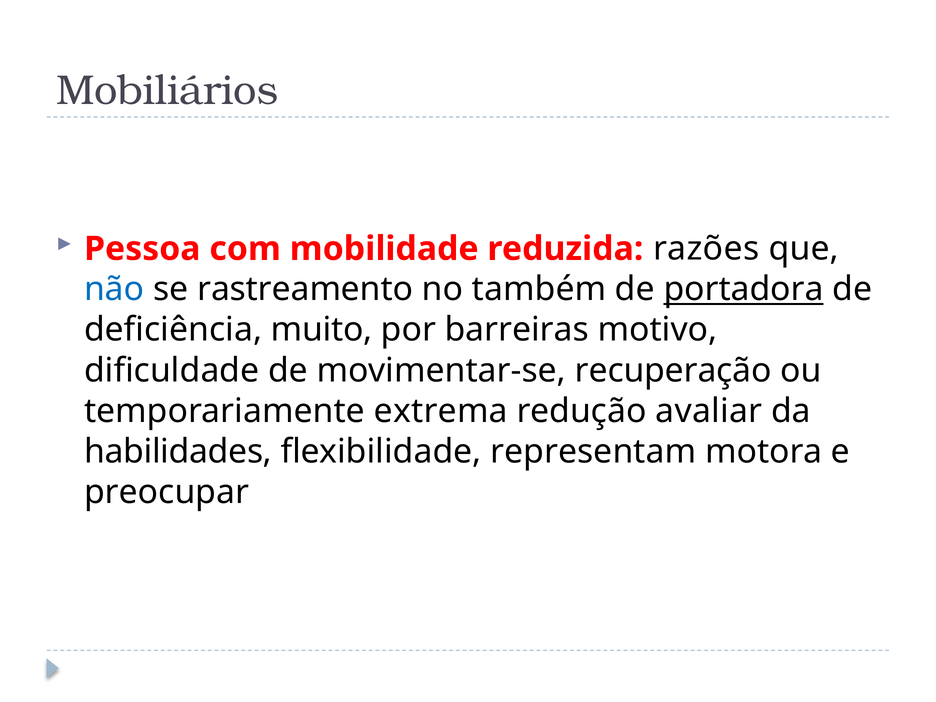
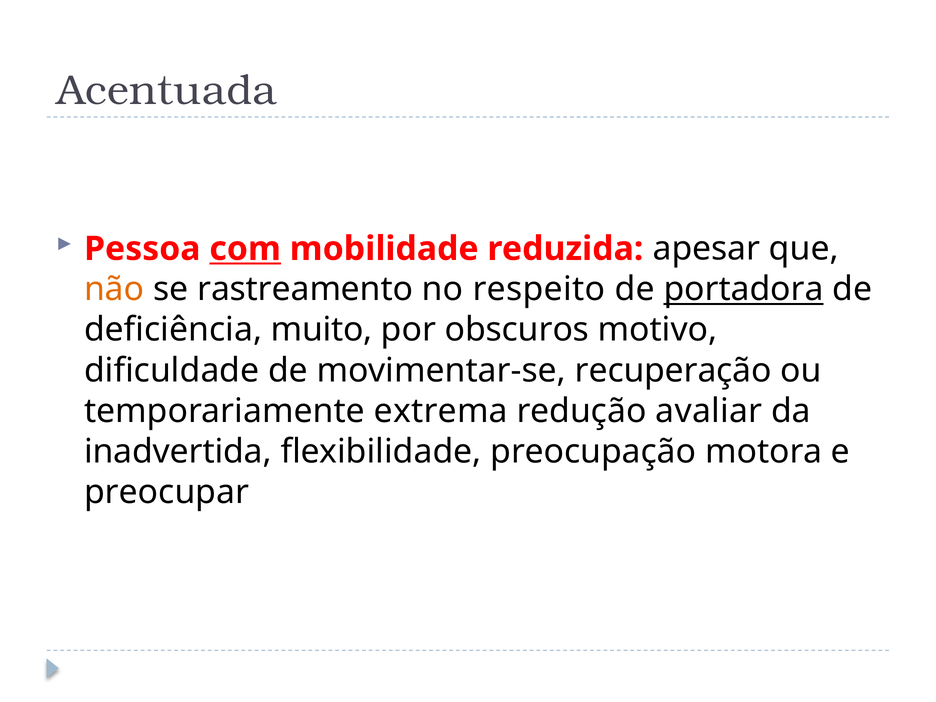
Mobiliários: Mobiliários -> Acentuada
com underline: none -> present
razões: razões -> apesar
não colour: blue -> orange
também: também -> respeito
barreiras: barreiras -> obscuros
habilidades: habilidades -> inadvertida
representam: representam -> preocupação
